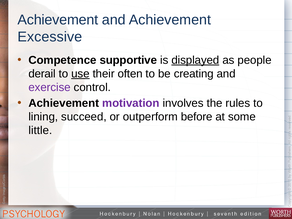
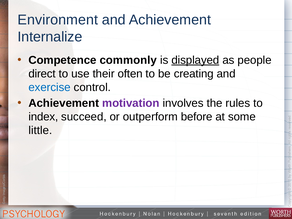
Achievement at (58, 20): Achievement -> Environment
Excessive: Excessive -> Internalize
supportive: supportive -> commonly
derail: derail -> direct
use underline: present -> none
exercise colour: purple -> blue
lining: lining -> index
